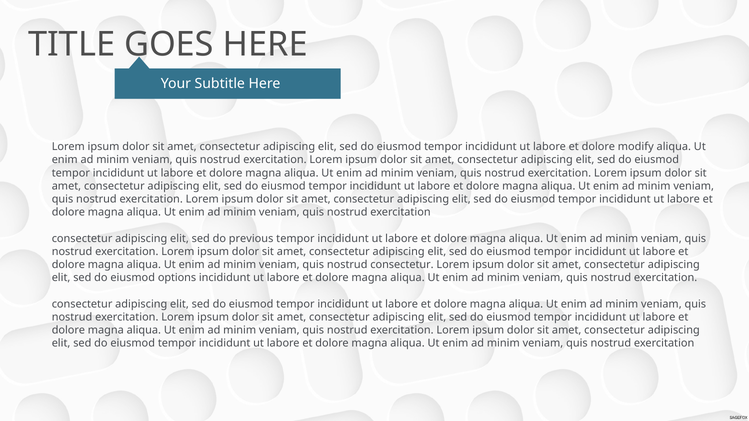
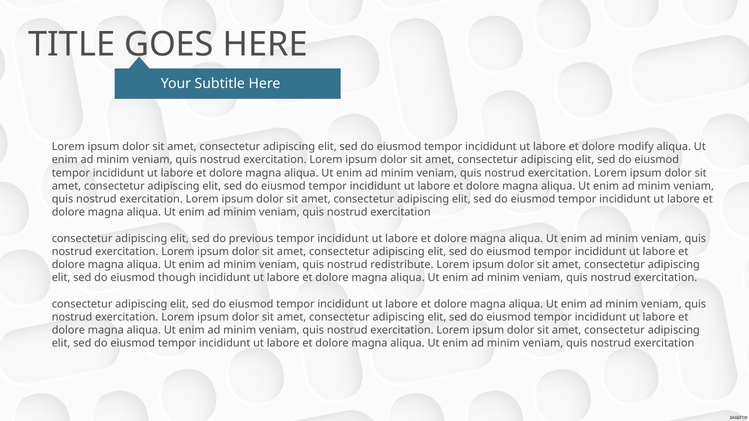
nostrud consectetur: consectetur -> redistribute
options: options -> though
